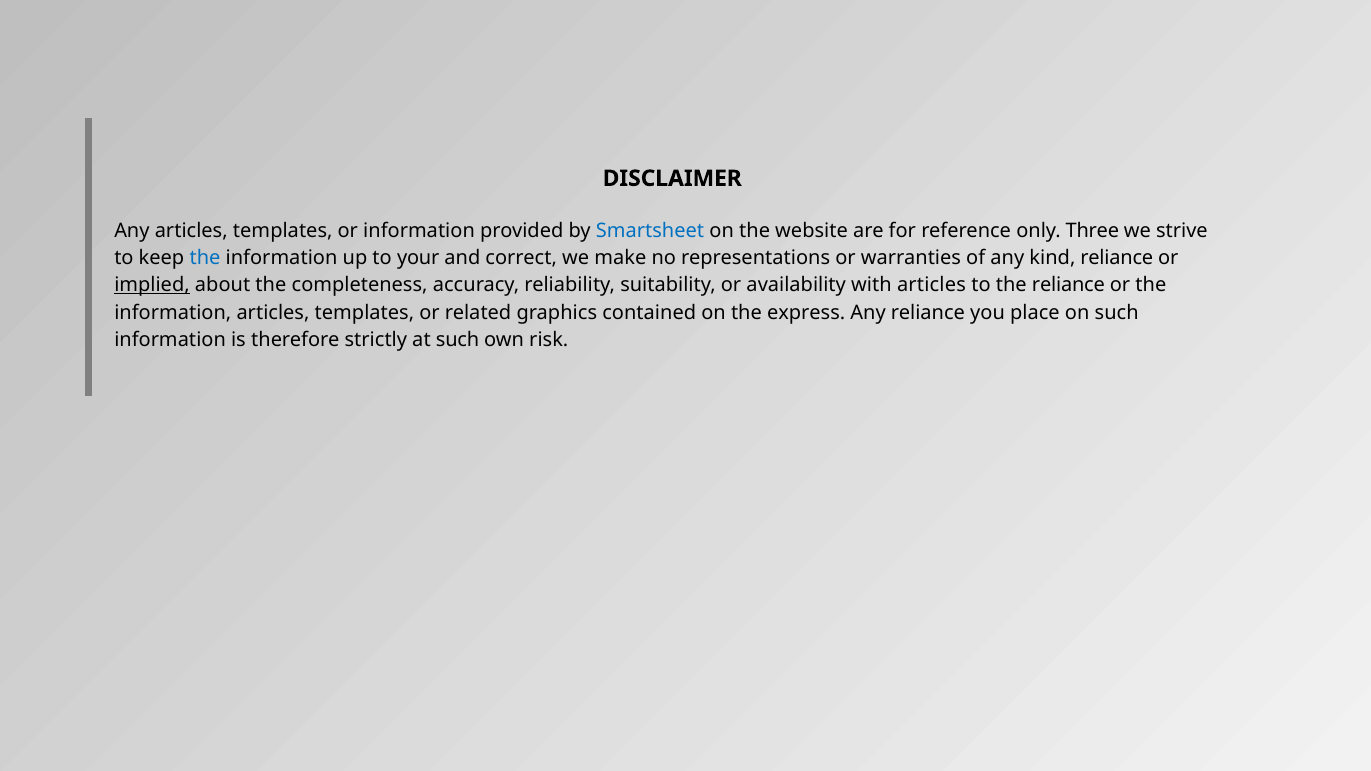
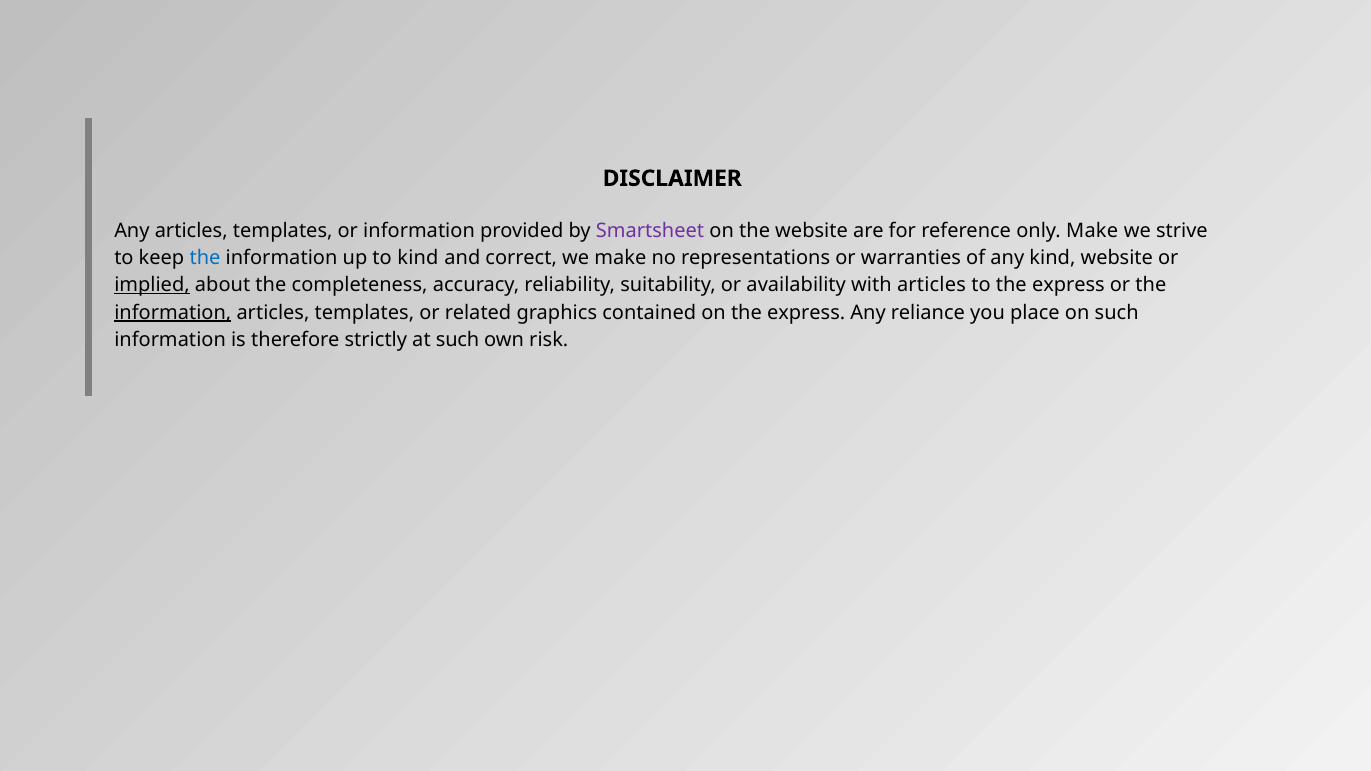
Smartsheet colour: blue -> purple
only Three: Three -> Make
to your: your -> kind
kind reliance: reliance -> website
to the reliance: reliance -> express
information at (173, 312) underline: none -> present
